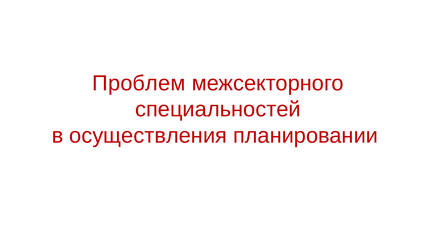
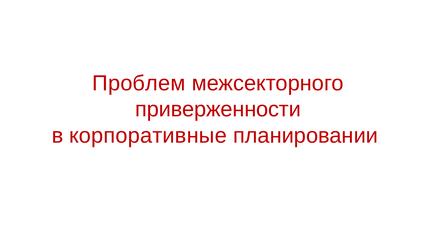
специальностей: специальностей -> приверженности
осуществления: осуществления -> корпоративные
